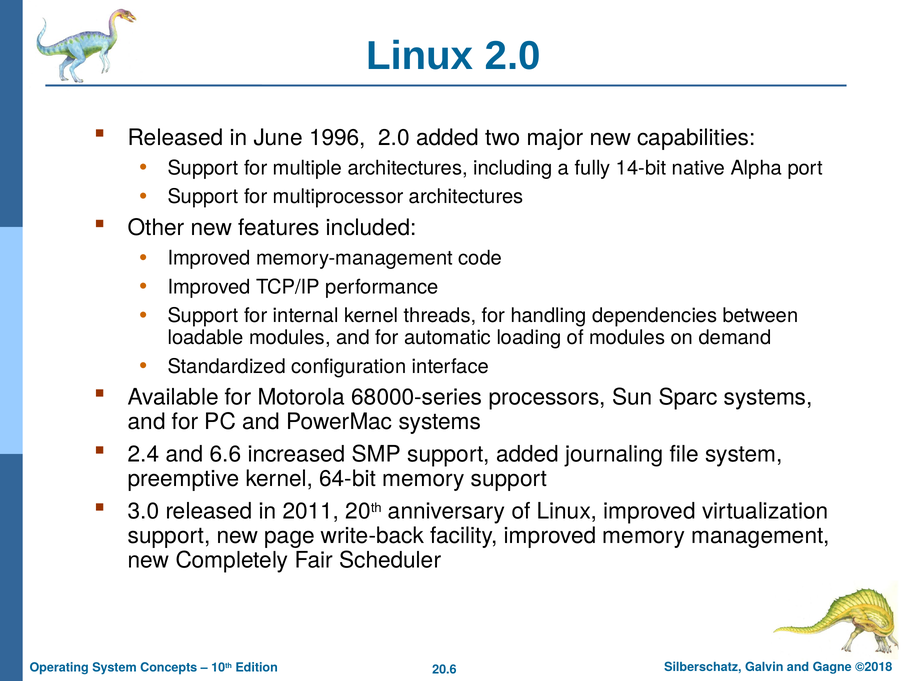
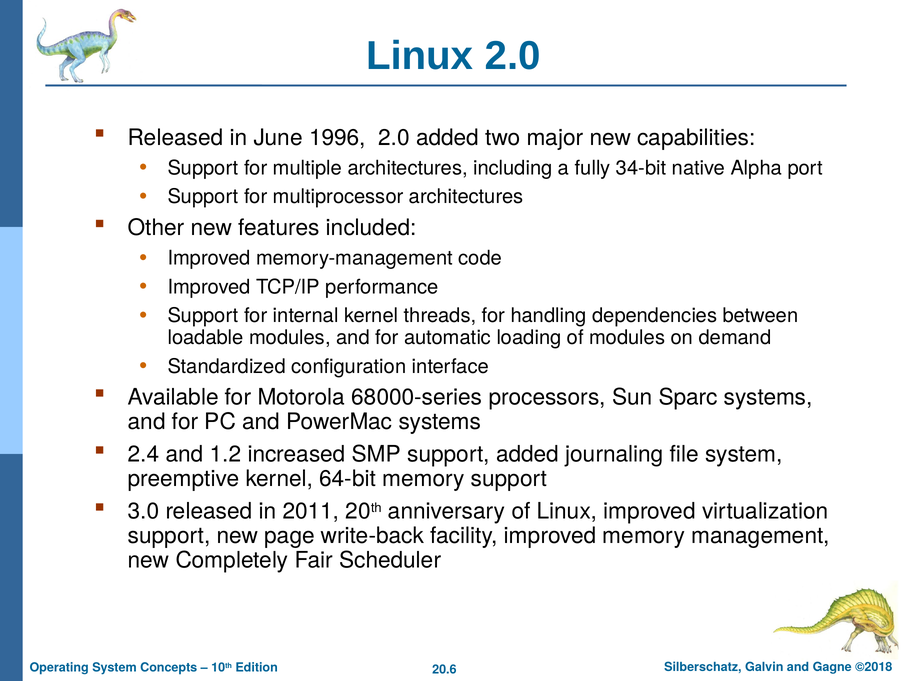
14-bit: 14-bit -> 34-bit
6.6: 6.6 -> 1.2
